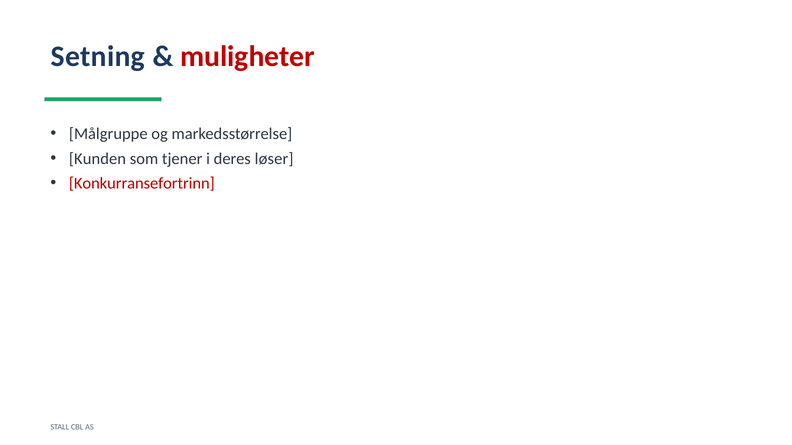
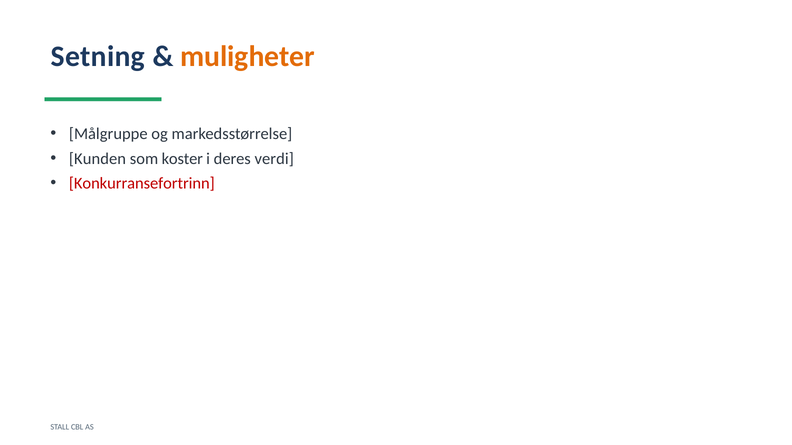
muligheter colour: red -> orange
tjener: tjener -> koster
løser: løser -> verdi
